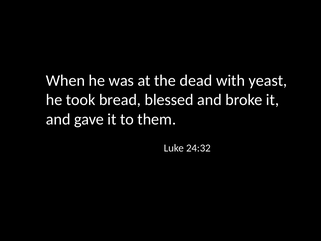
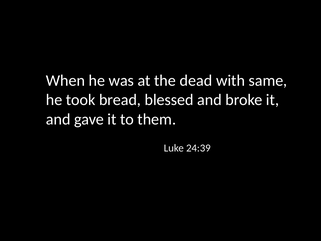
yeast: yeast -> same
24:32: 24:32 -> 24:39
